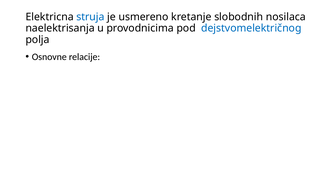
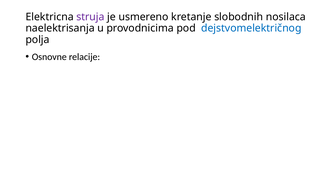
struja colour: blue -> purple
